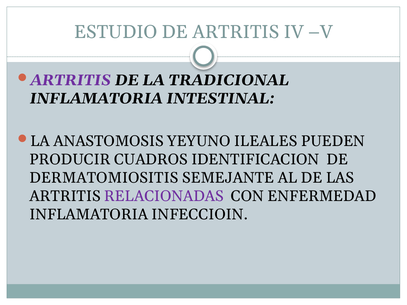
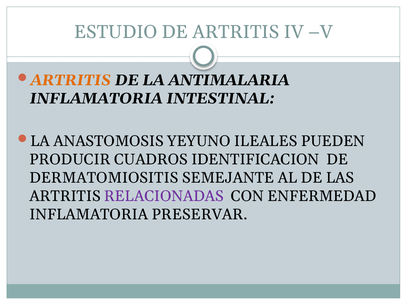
ARTRITIS at (71, 80) colour: purple -> orange
TRADICIONAL: TRADICIONAL -> ANTIMALARIA
INFECCIOIN: INFECCIOIN -> PRESERVAR
